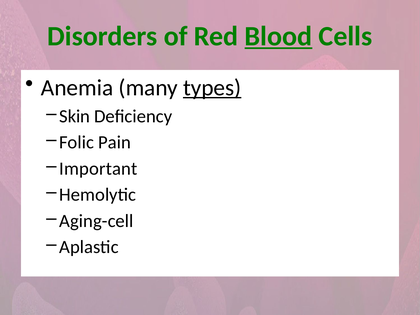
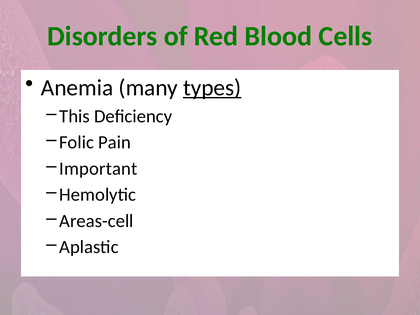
Blood underline: present -> none
Skin: Skin -> This
Aging-cell: Aging-cell -> Areas-cell
